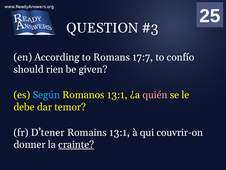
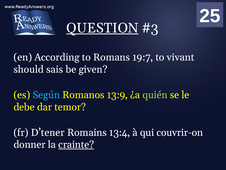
QUESTION underline: none -> present
17:7: 17:7 -> 19:7
confío: confío -> vivant
rien: rien -> sais
Romanos 13:1: 13:1 -> 13:9
quién colour: pink -> light green
Romains 13:1: 13:1 -> 13:4
